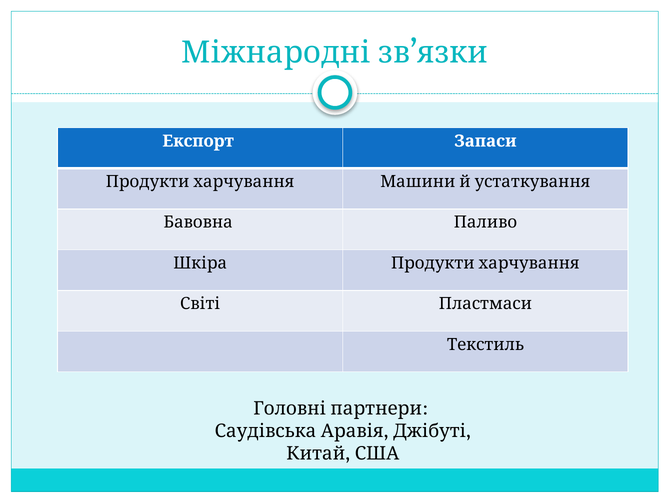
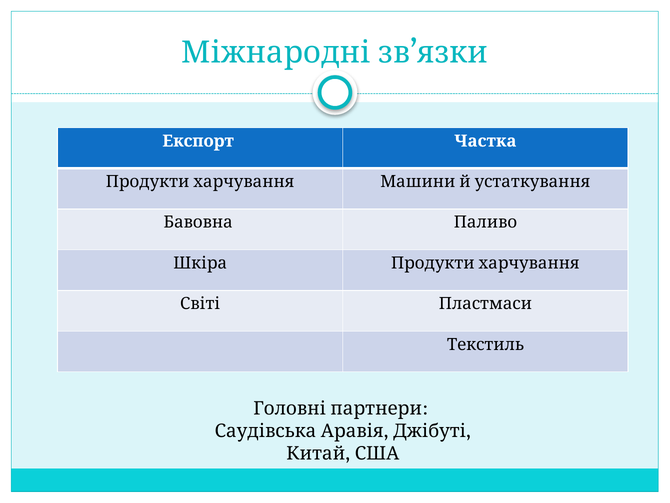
Запаси: Запаси -> Частка
